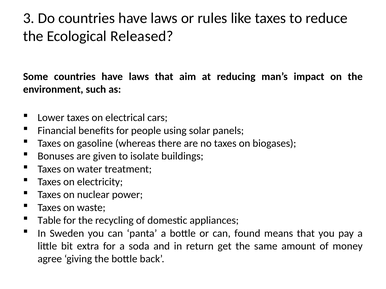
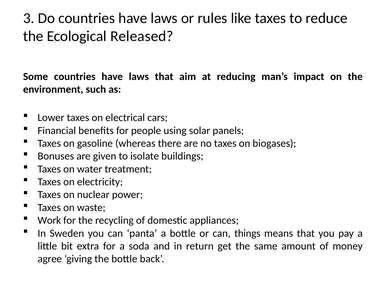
Table: Table -> Work
found: found -> things
